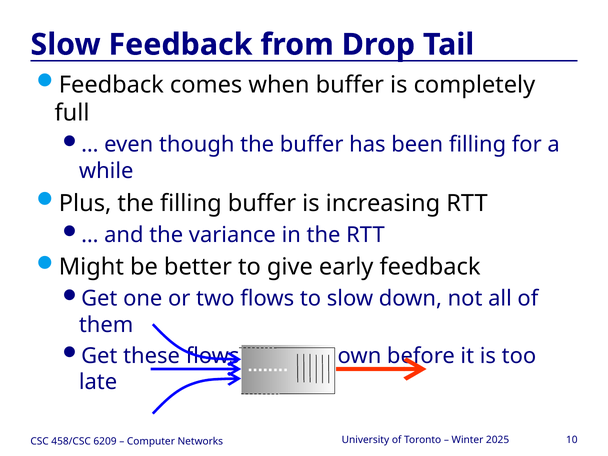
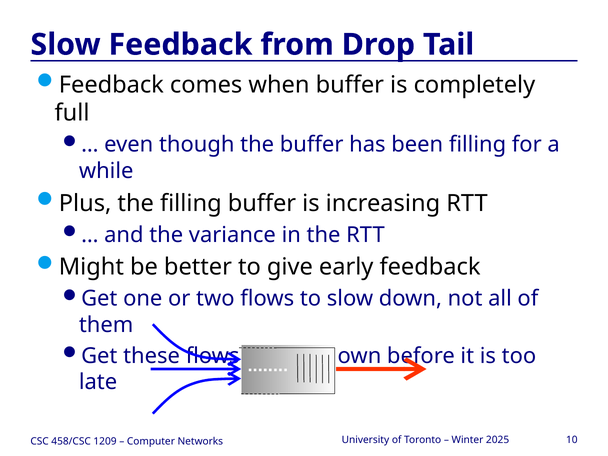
6209: 6209 -> 1209
